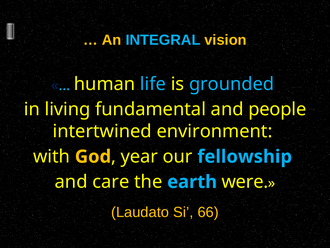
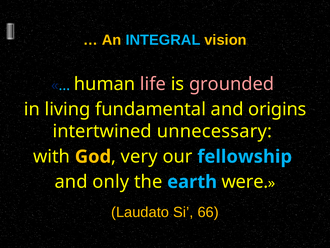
life colour: light blue -> pink
grounded colour: light blue -> pink
people: people -> origins
environment: environment -> unnecessary
year: year -> very
care: care -> only
